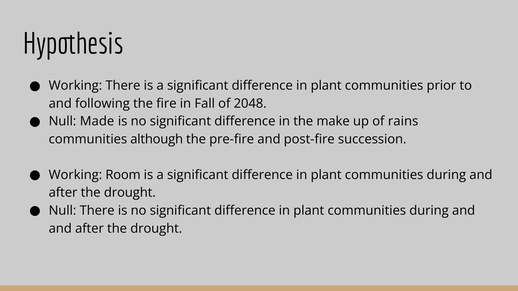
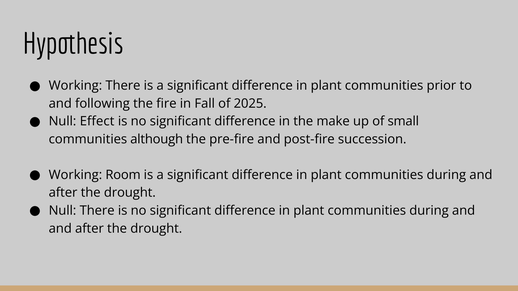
2048: 2048 -> 2025
Made: Made -> Effect
rains: rains -> small
